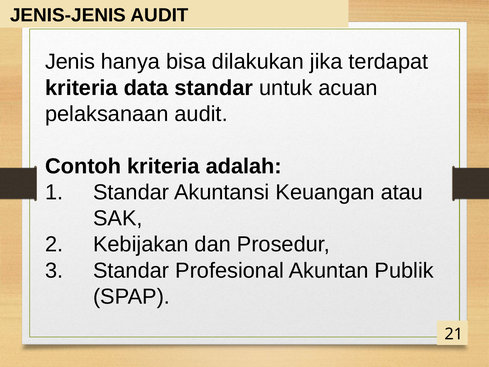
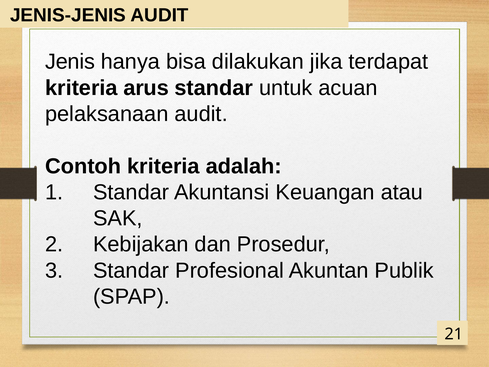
data: data -> arus
